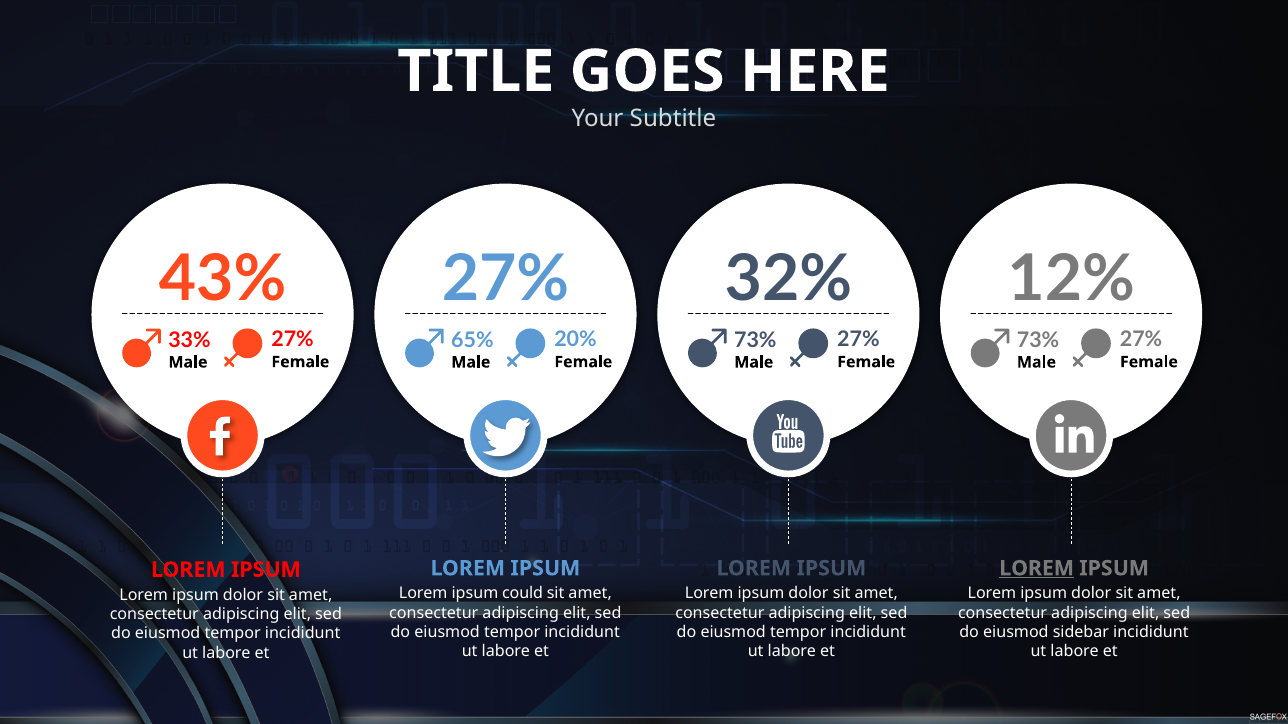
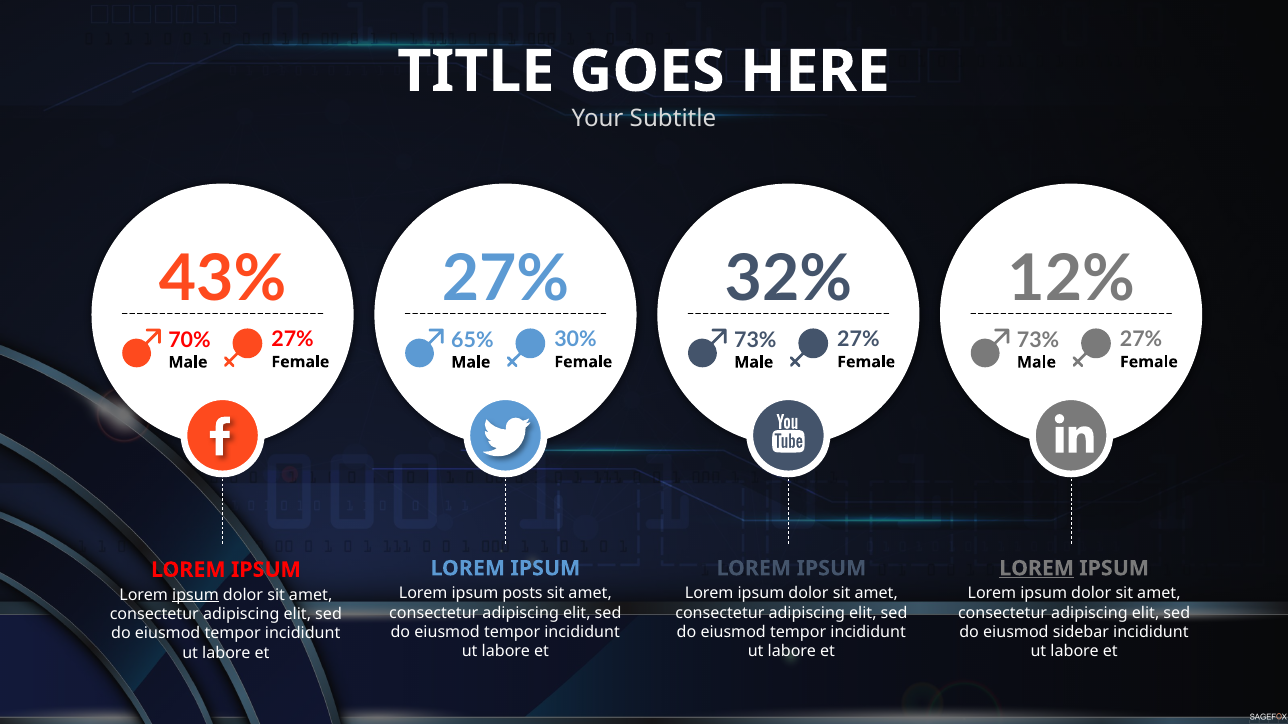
20%: 20% -> 30%
33%: 33% -> 70%
could: could -> posts
ipsum at (196, 595) underline: none -> present
